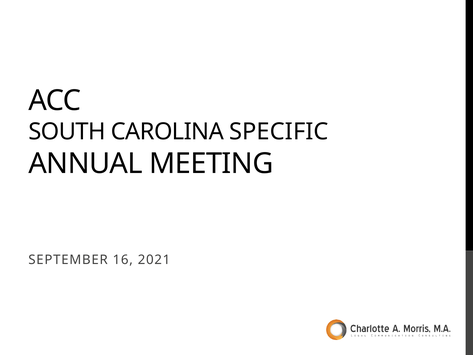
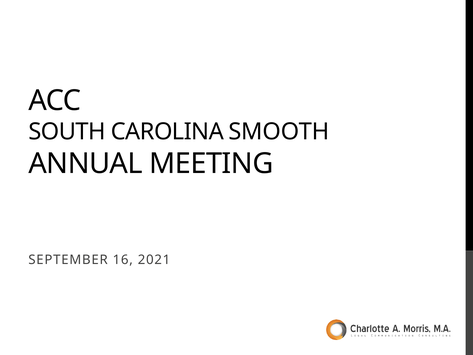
SPECIFIC: SPECIFIC -> SMOOTH
